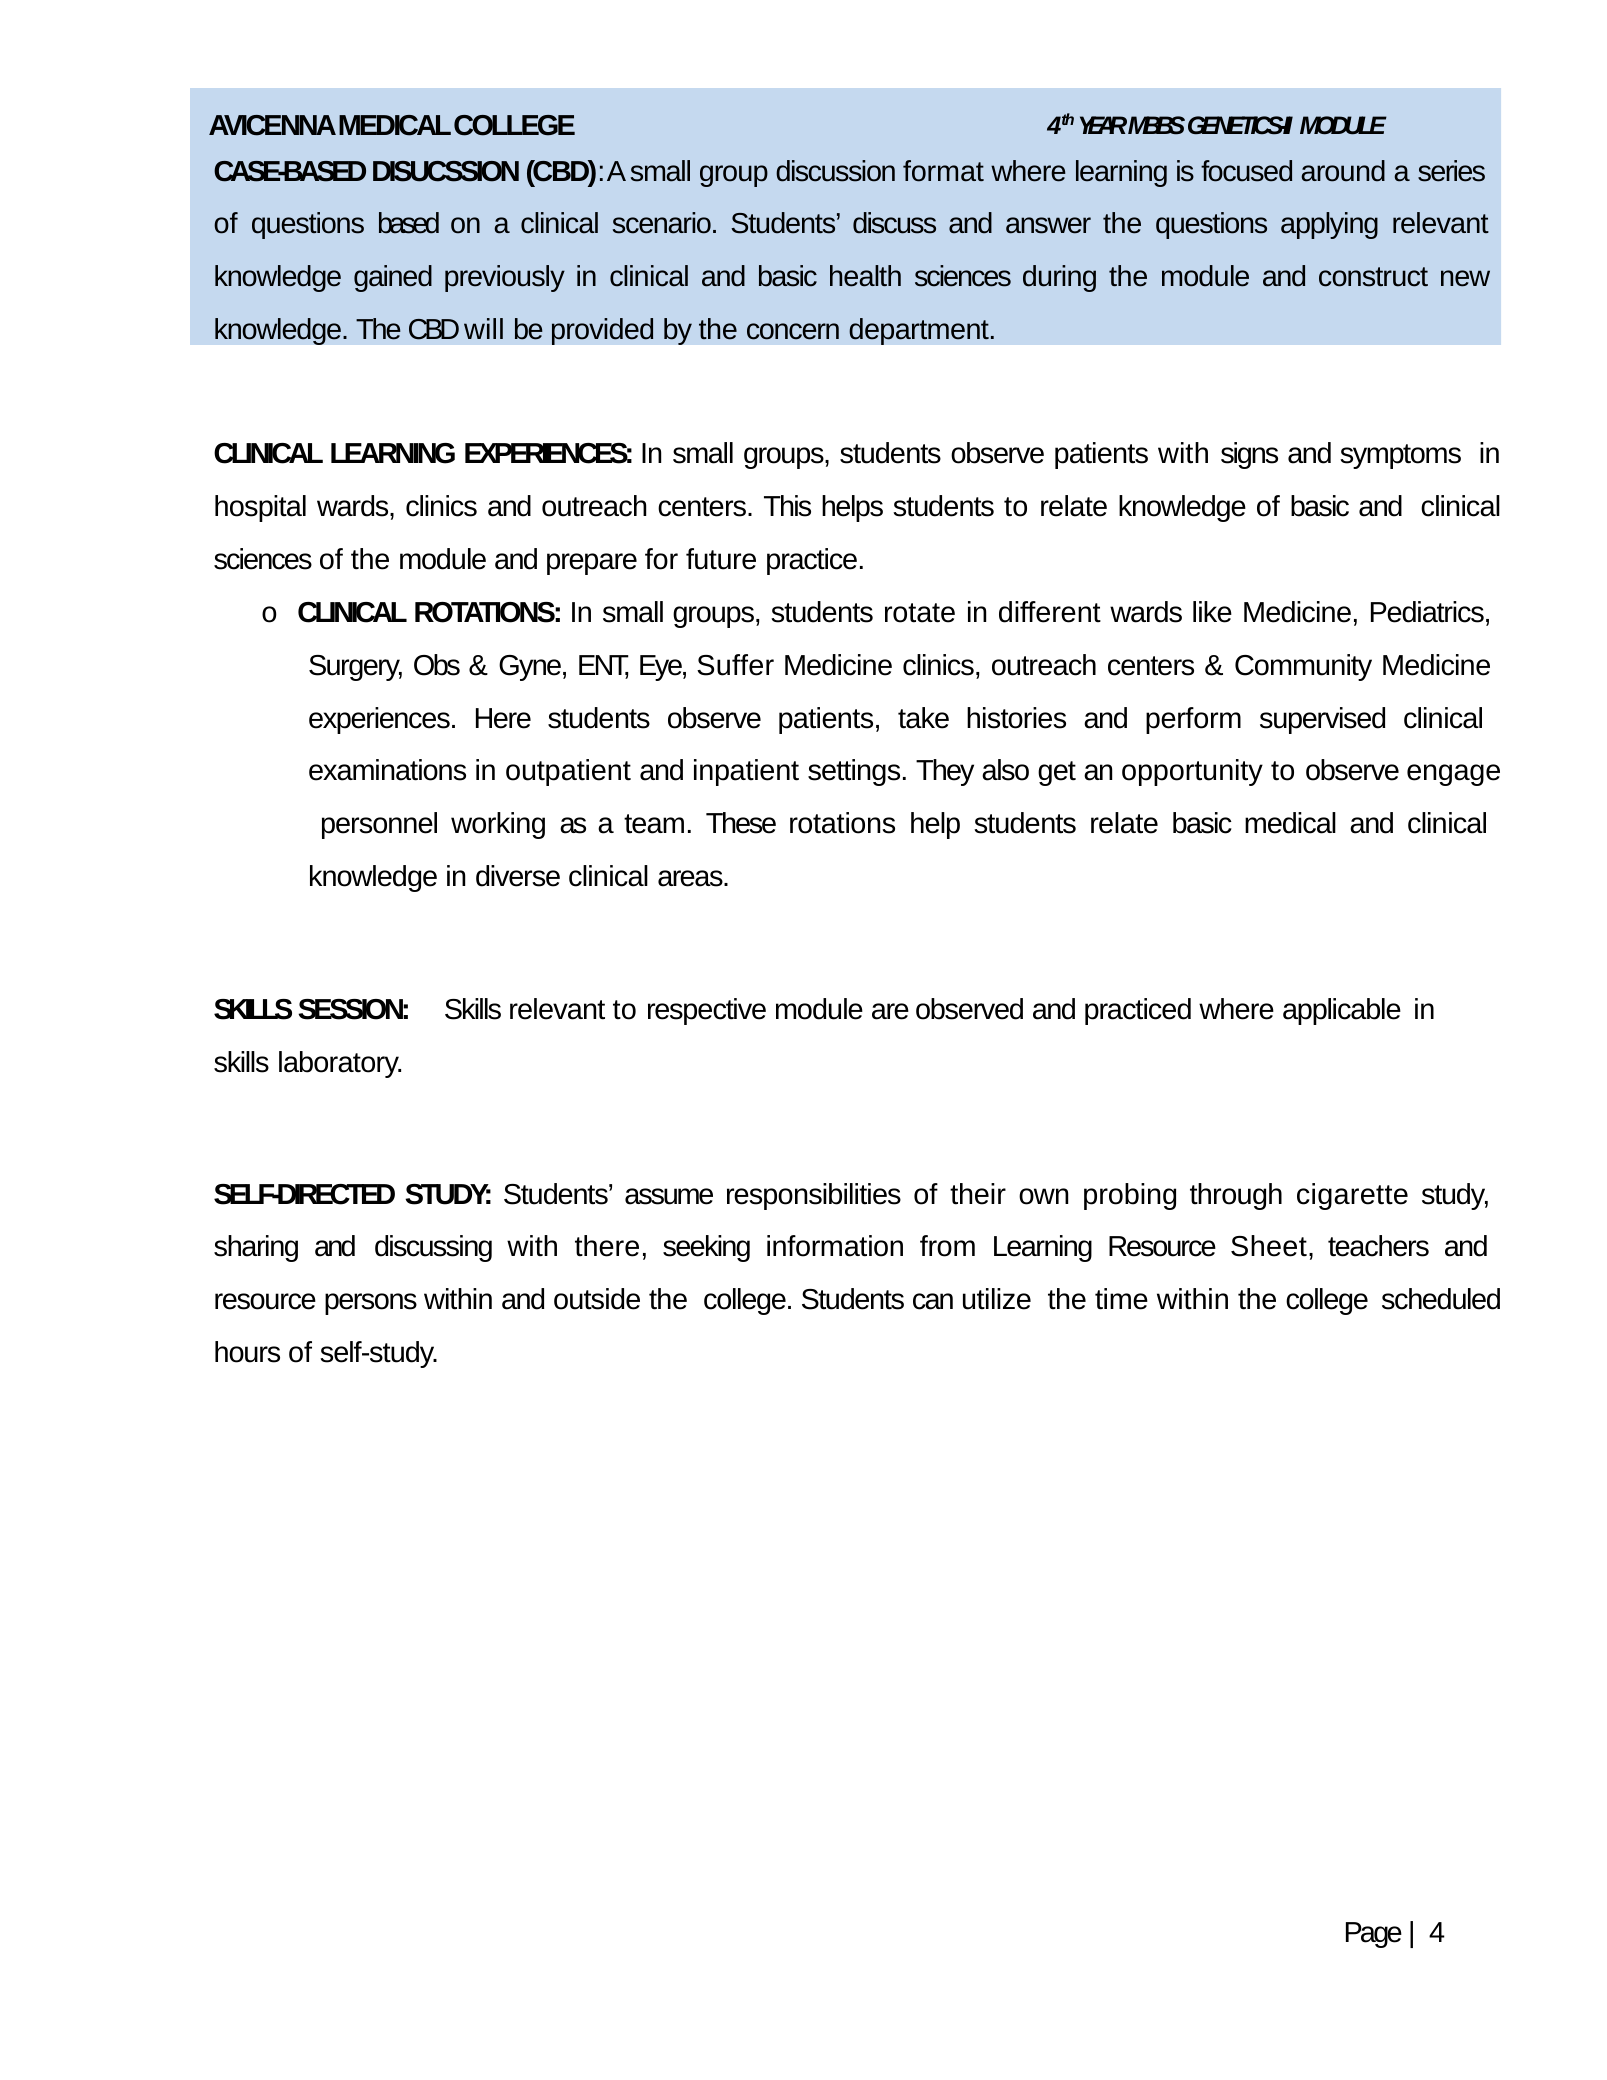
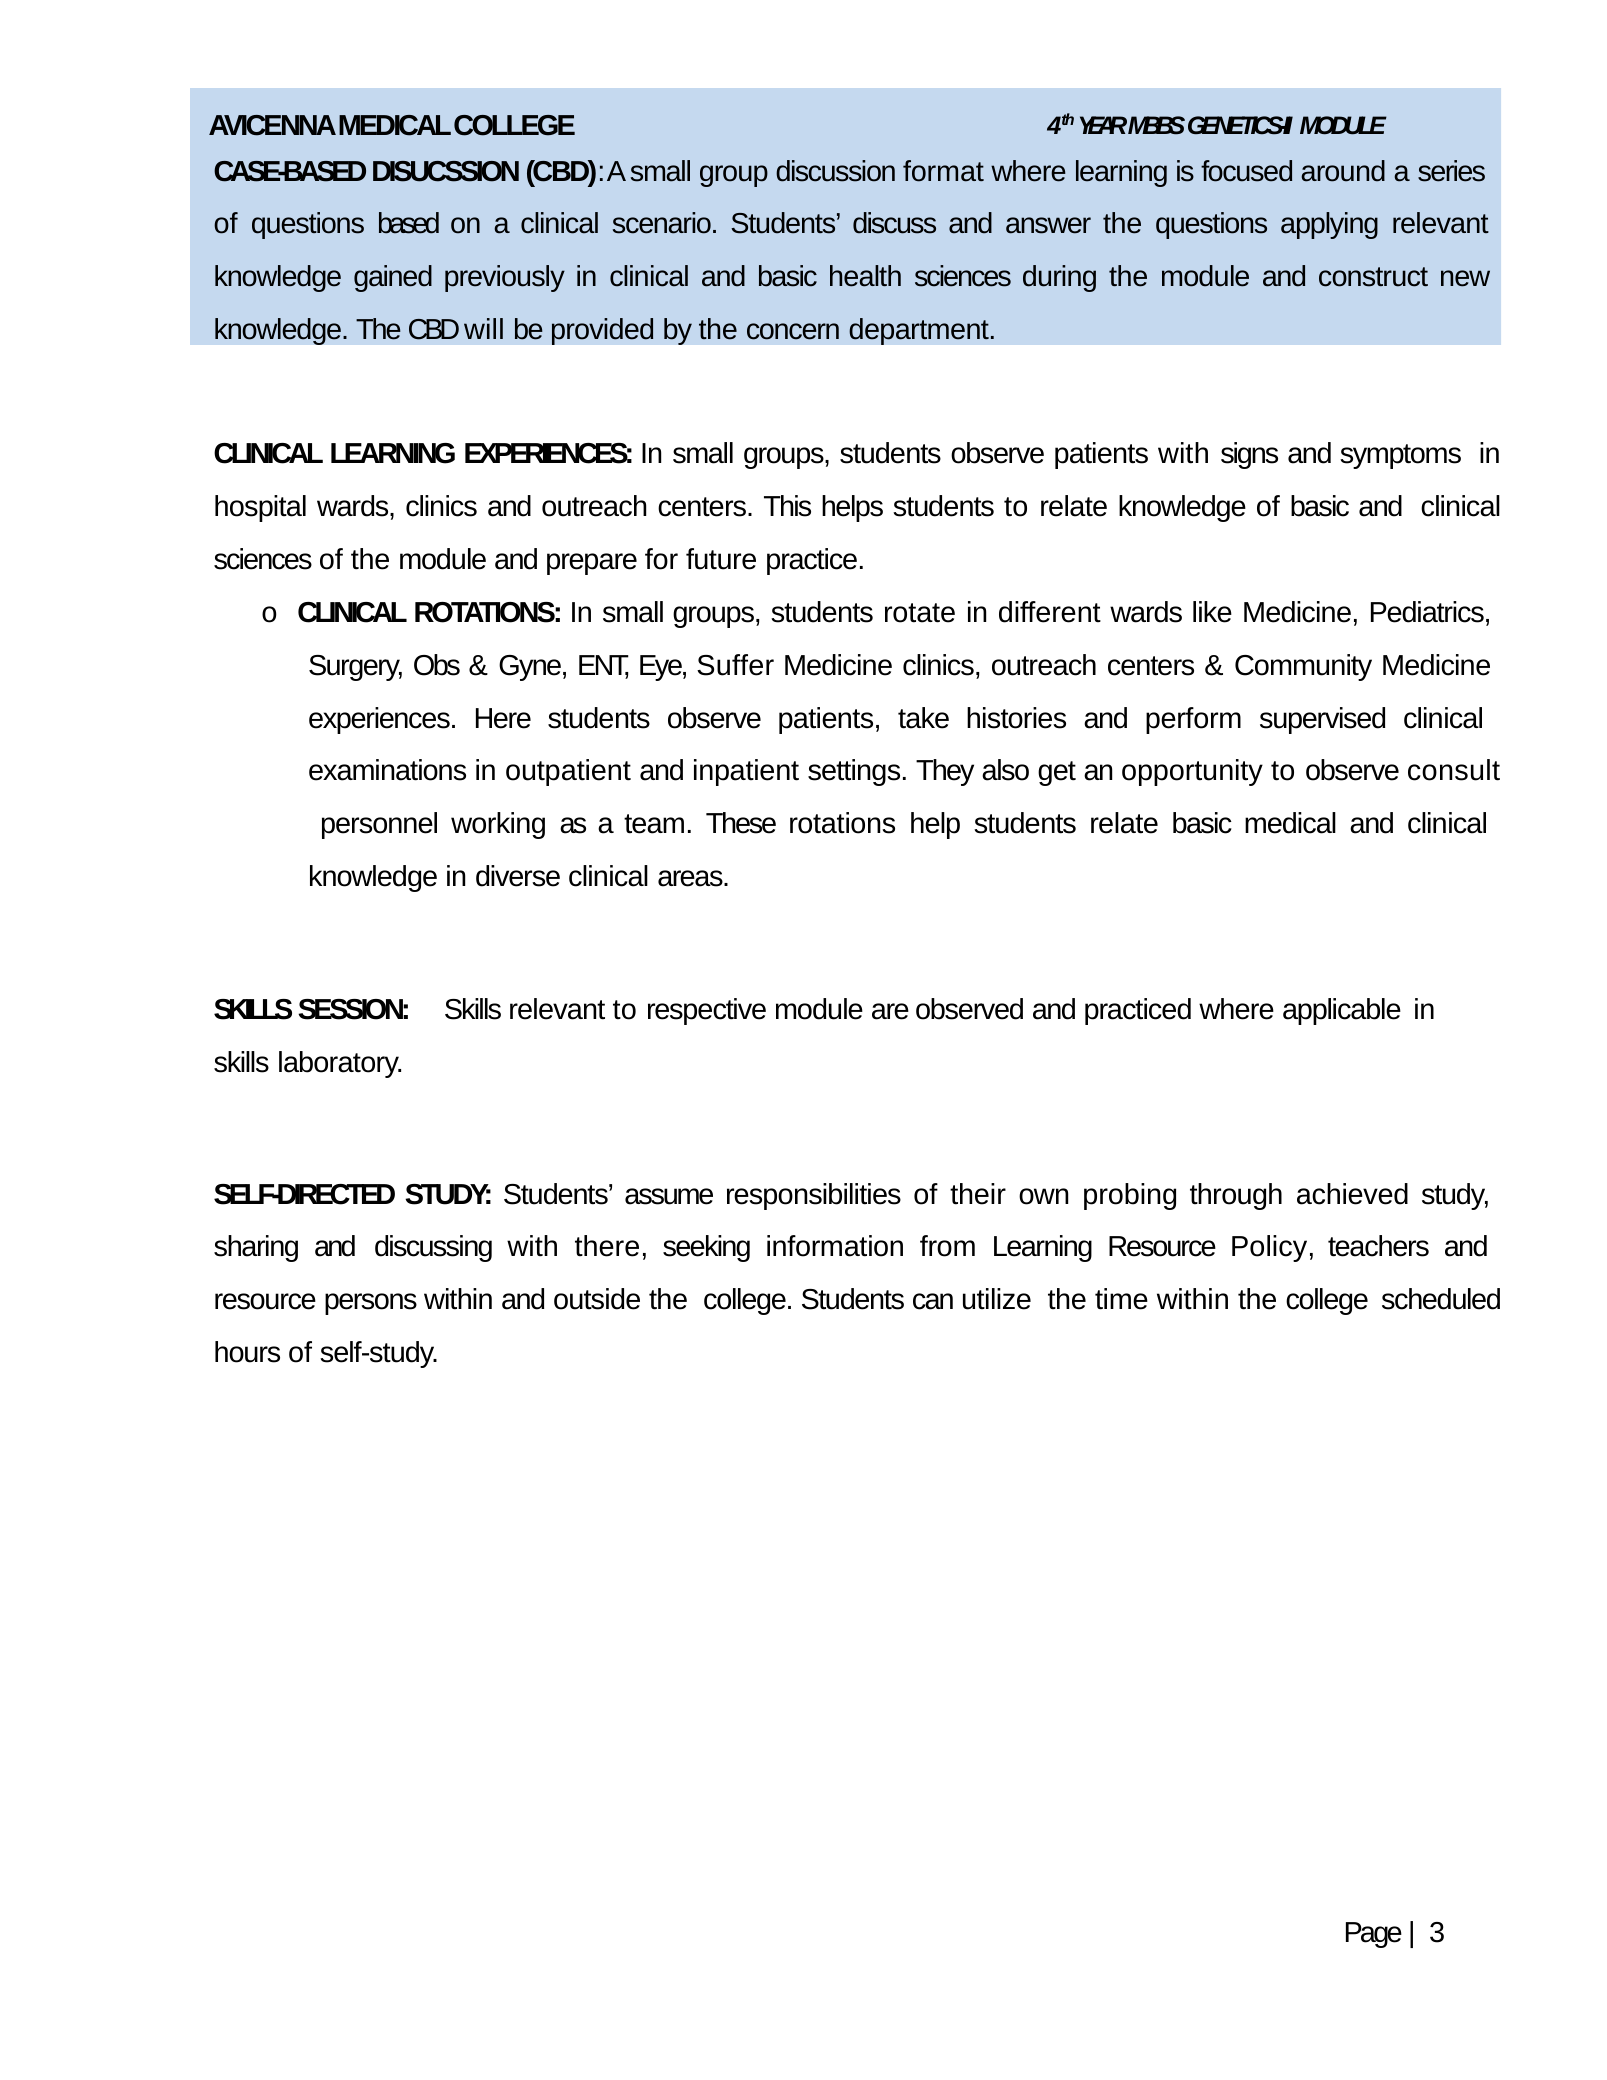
engage: engage -> consult
cigarette: cigarette -> achieved
Sheet: Sheet -> Policy
4: 4 -> 3
